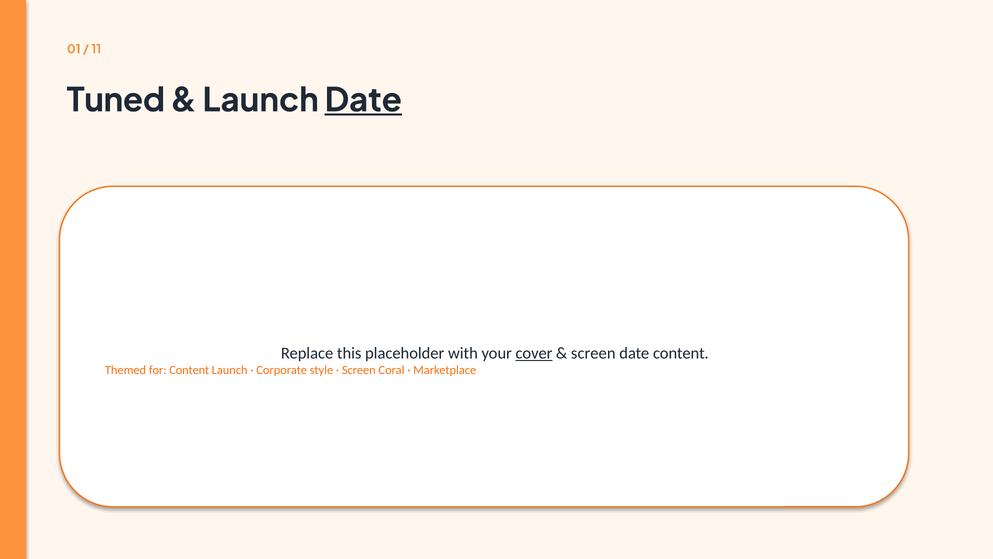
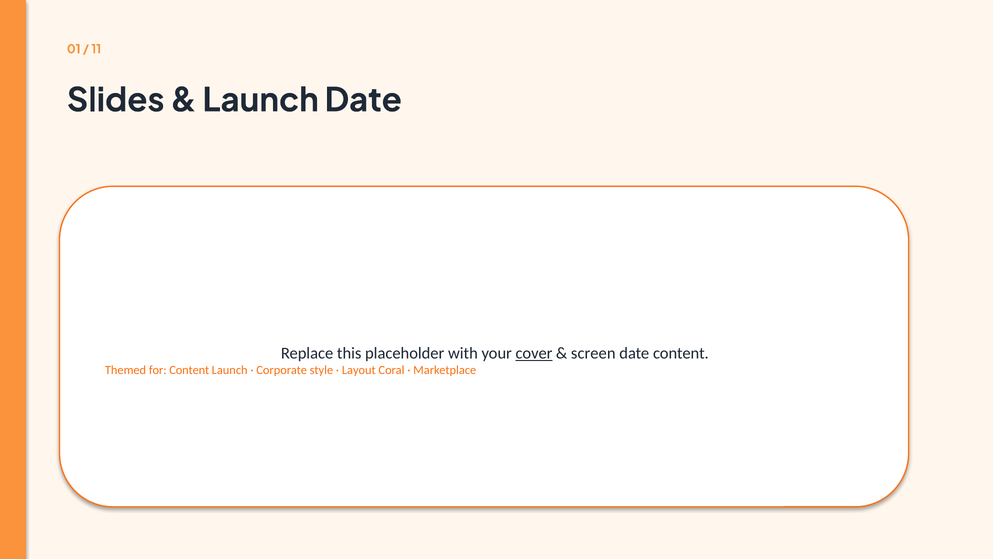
Tuned: Tuned -> Slides
Date at (363, 100) underline: present -> none
Screen at (359, 370): Screen -> Layout
